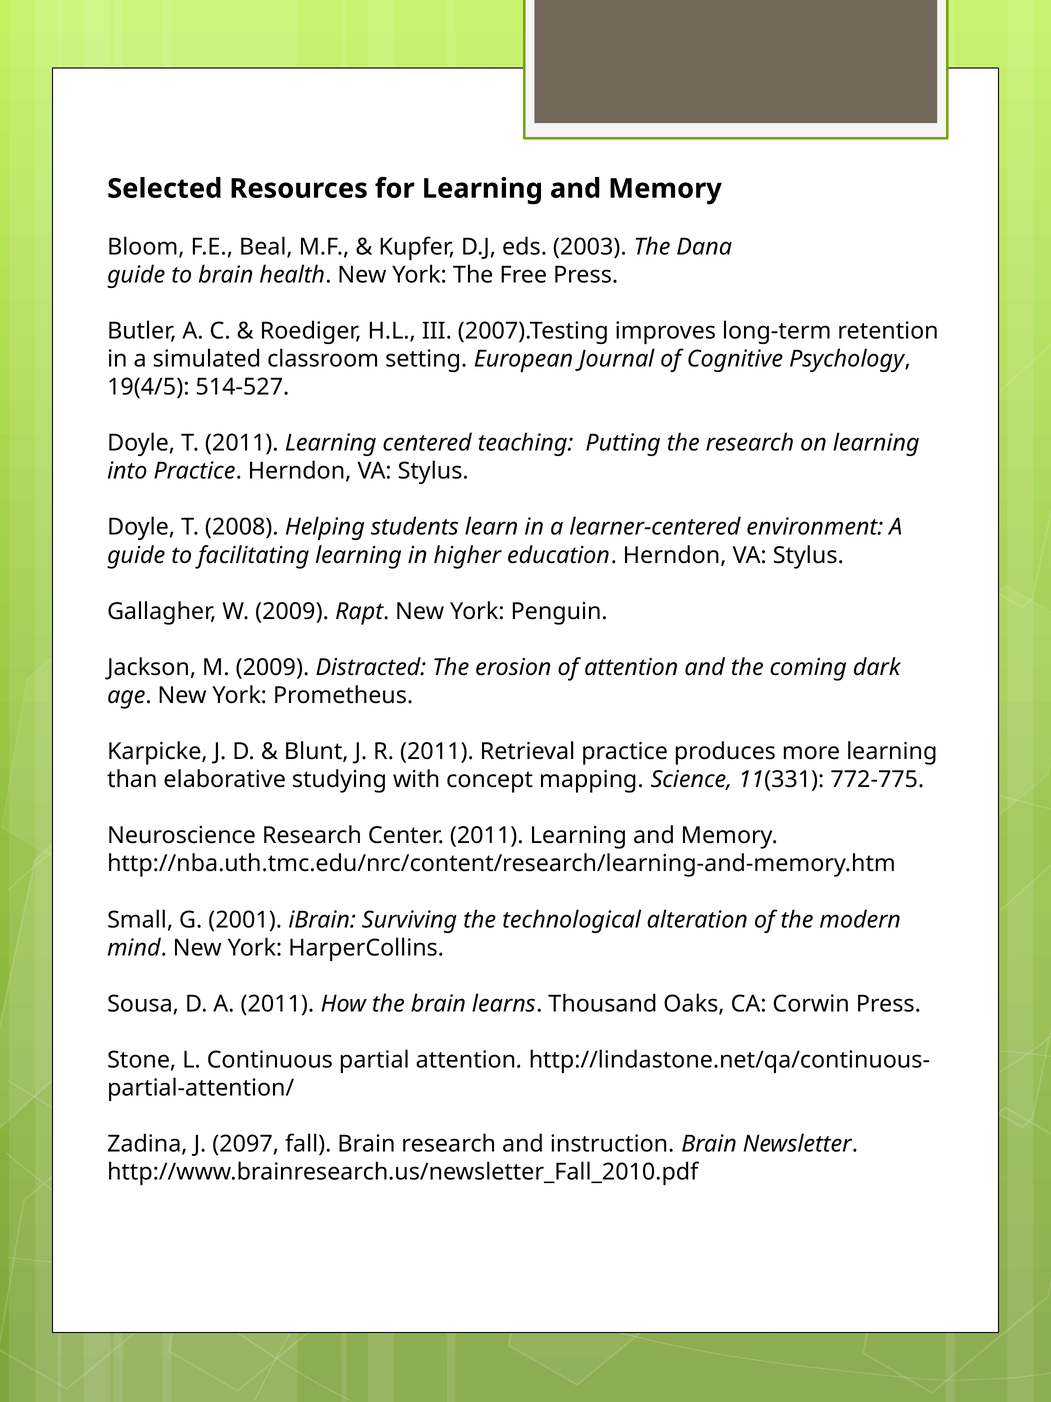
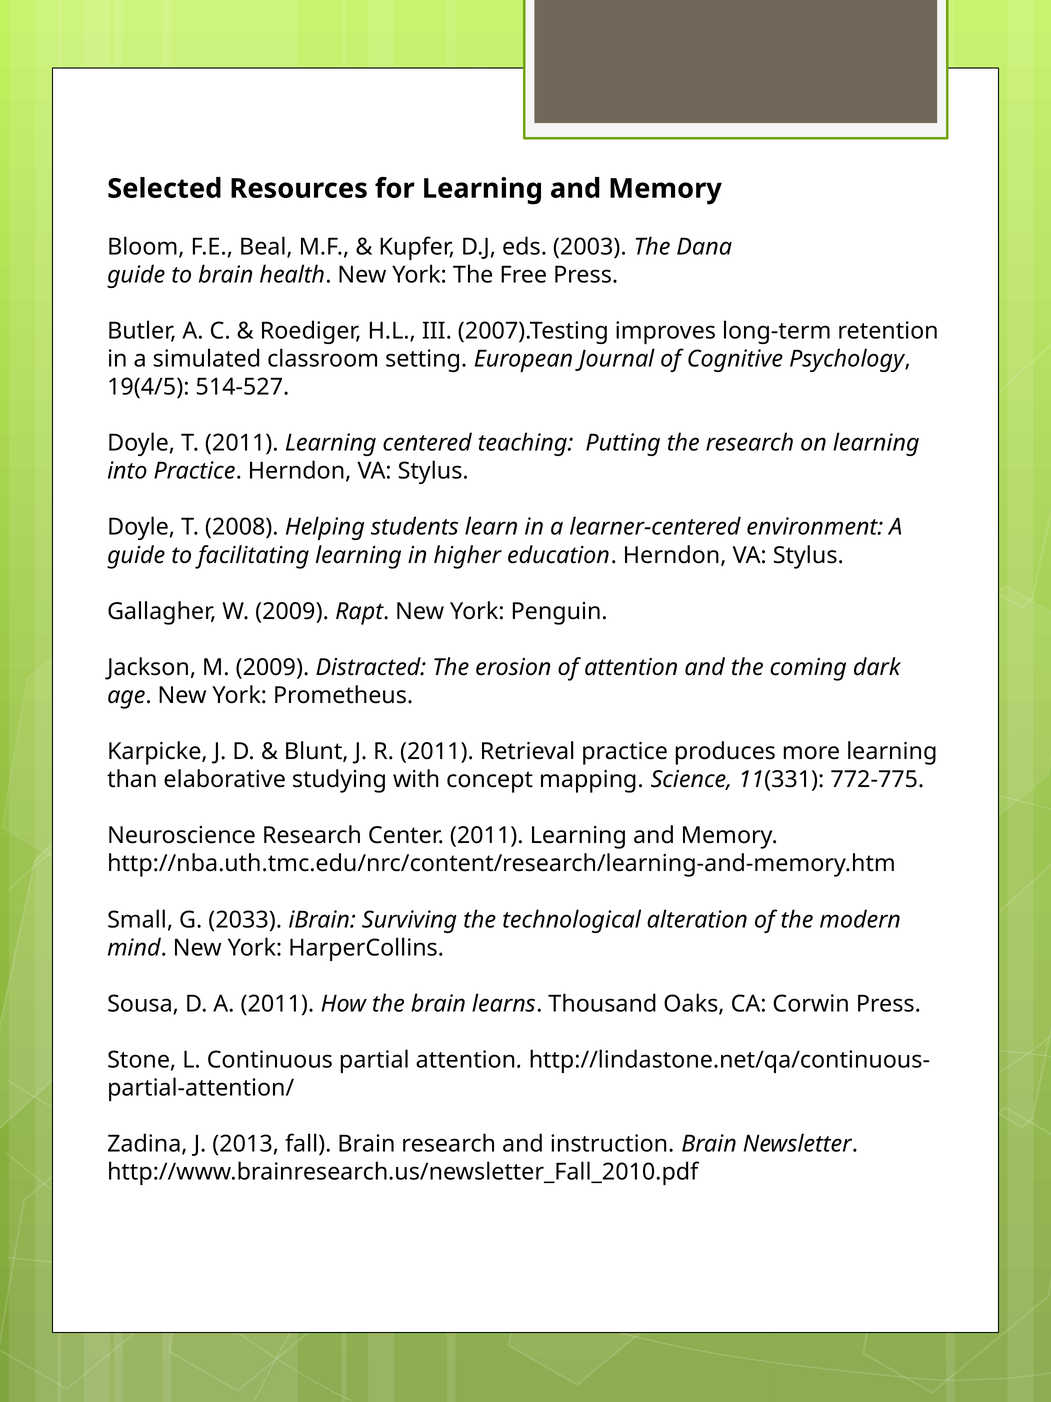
2001: 2001 -> 2033
2097: 2097 -> 2013
